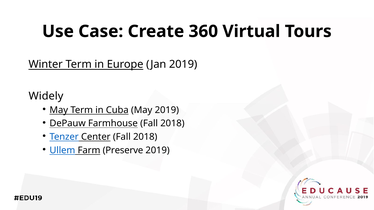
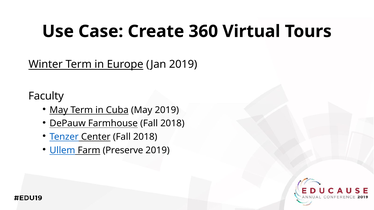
Widely: Widely -> Faculty
